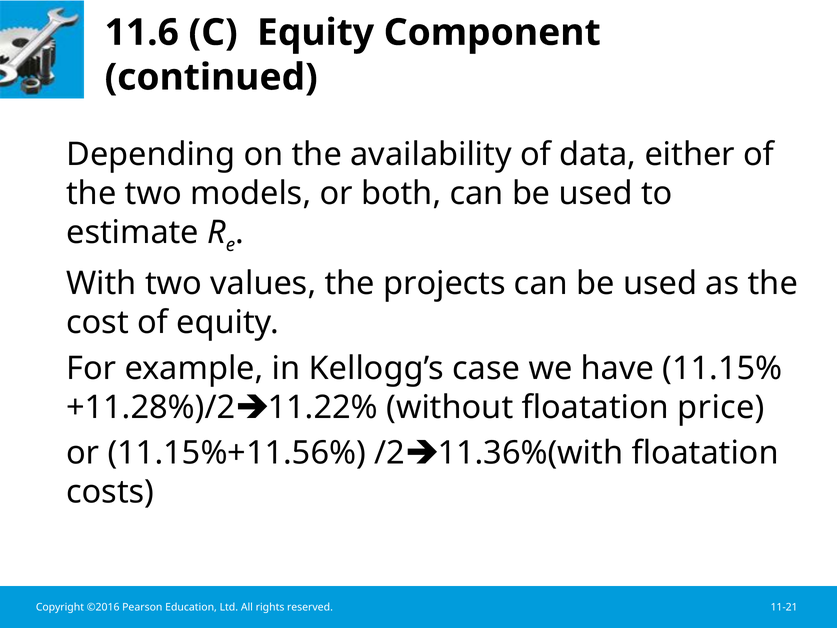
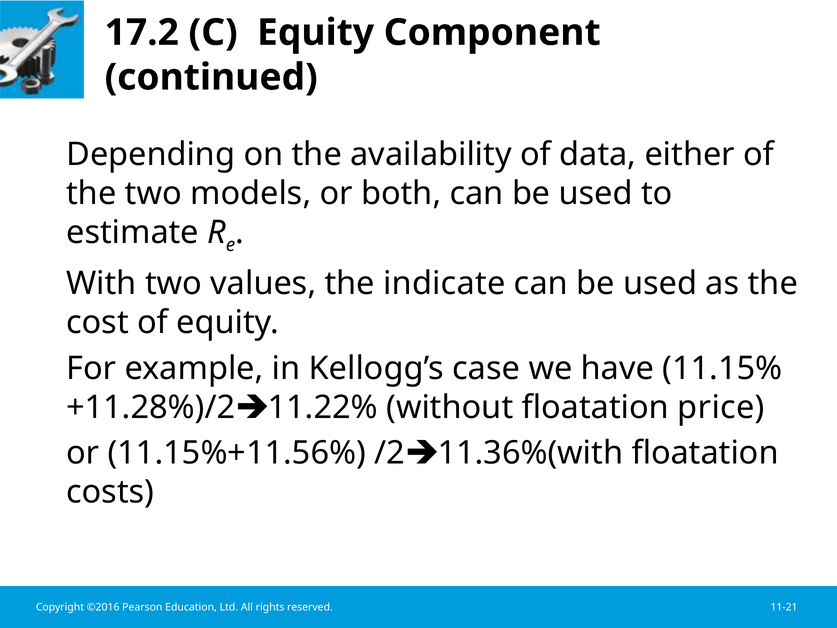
11.6: 11.6 -> 17.2
projects: projects -> indicate
